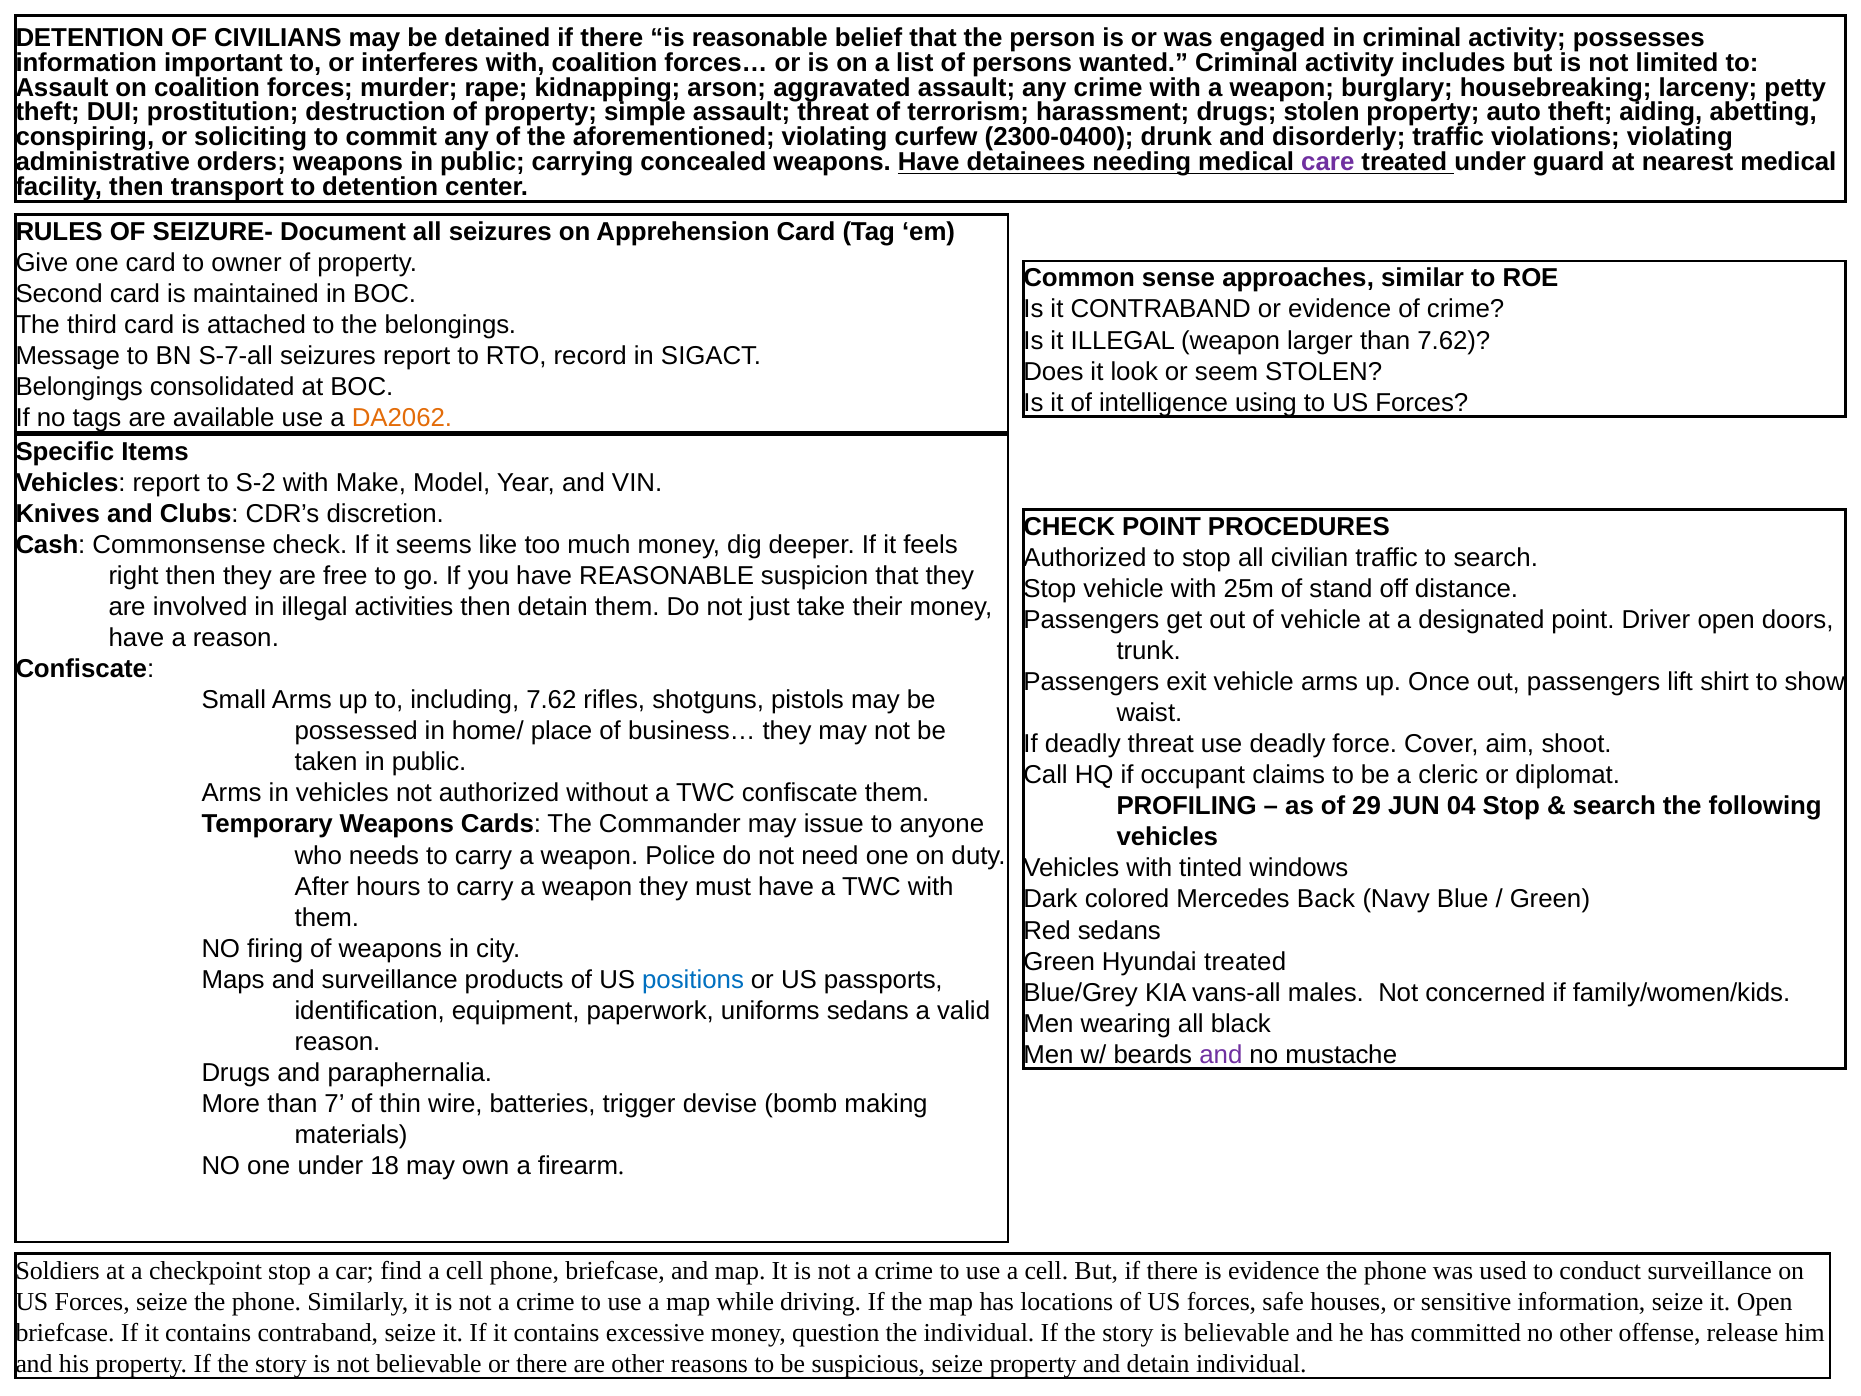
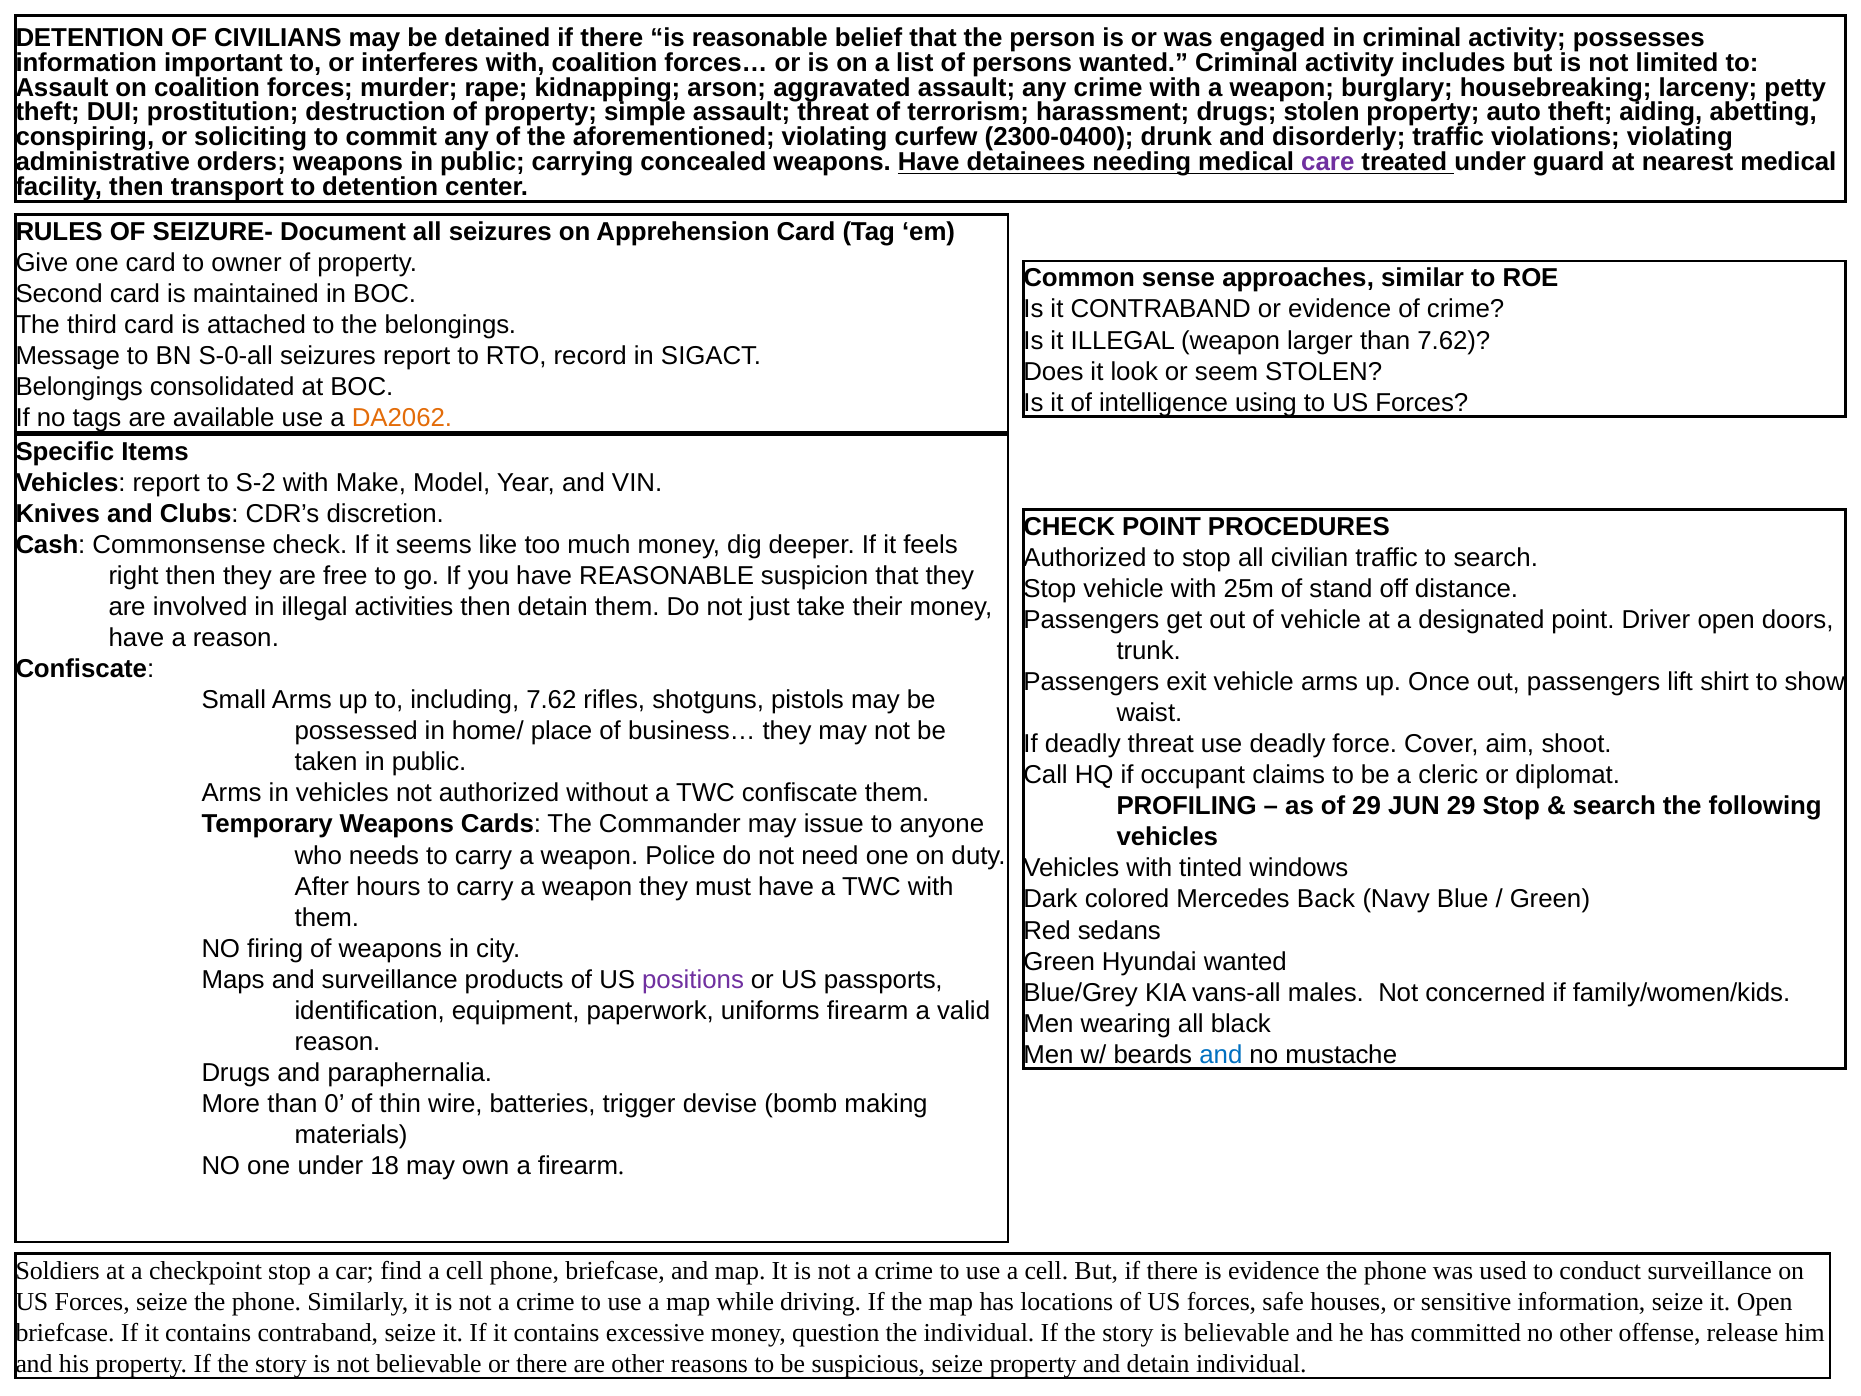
S-7-all: S-7-all -> S-0-all
JUN 04: 04 -> 29
Hyundai treated: treated -> wanted
positions colour: blue -> purple
uniforms sedans: sedans -> firearm
and at (1221, 1055) colour: purple -> blue
7: 7 -> 0
